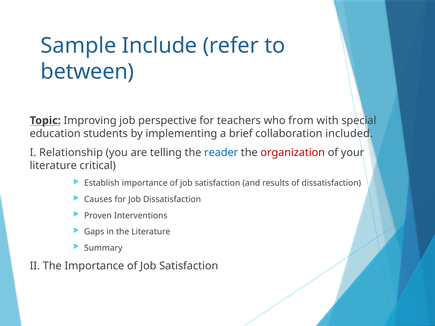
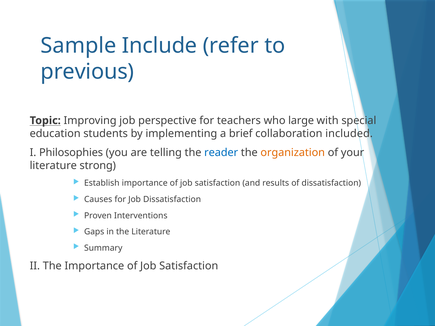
between: between -> previous
from: from -> large
Relationship: Relationship -> Philosophies
organization colour: red -> orange
critical: critical -> strong
